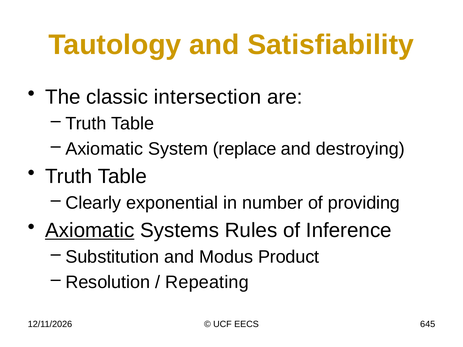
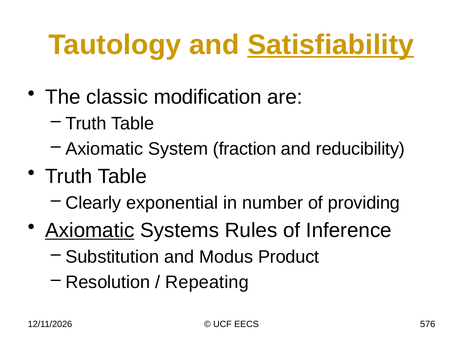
Satisfiability underline: none -> present
intersection: intersection -> modification
replace: replace -> fraction
destroying: destroying -> reducibility
645: 645 -> 576
